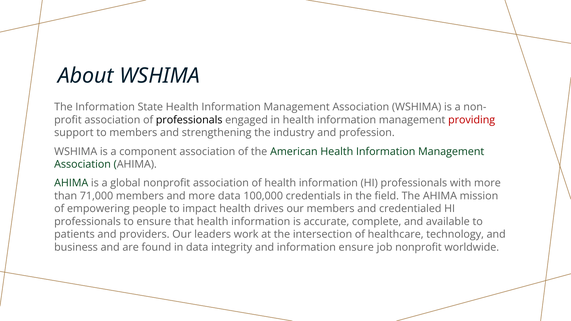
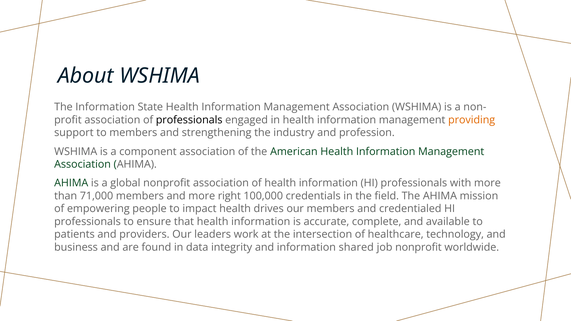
providing colour: red -> orange
more data: data -> right
information ensure: ensure -> shared
